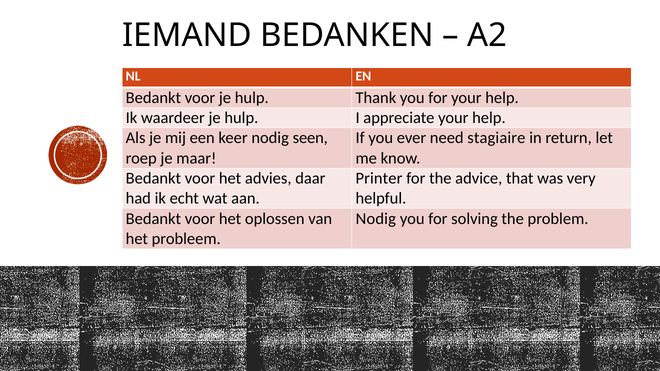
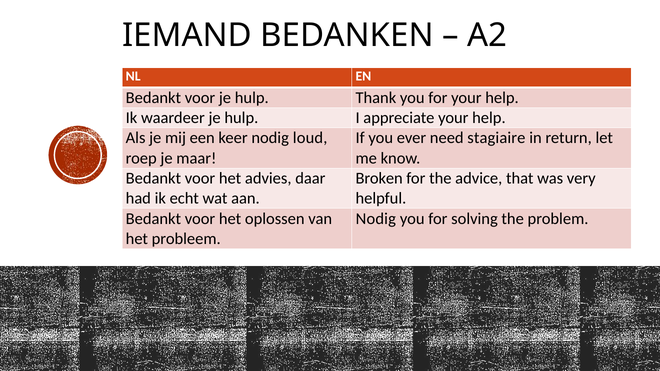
seen: seen -> loud
Printer: Printer -> Broken
